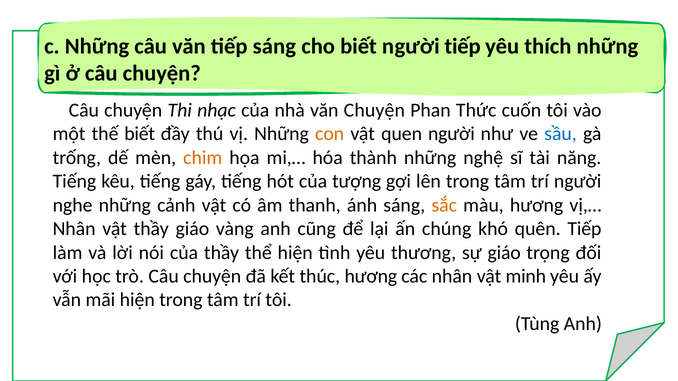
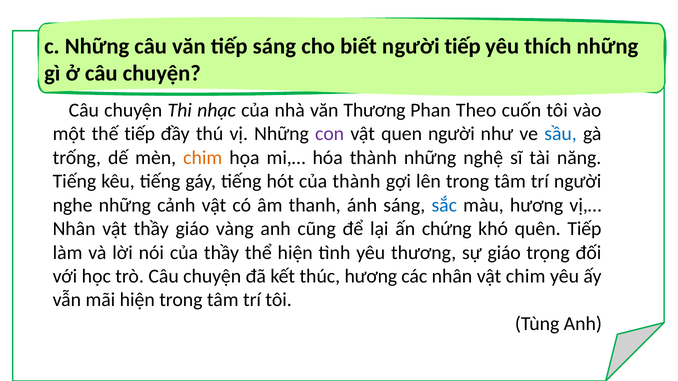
văn Chuyện: Chuyện -> Thương
Thức: Thức -> Theo
thế biết: biết -> tiếp
con colour: orange -> purple
của tượng: tượng -> thành
sắc colour: orange -> blue
chúng: chúng -> chứng
vật minh: minh -> chim
